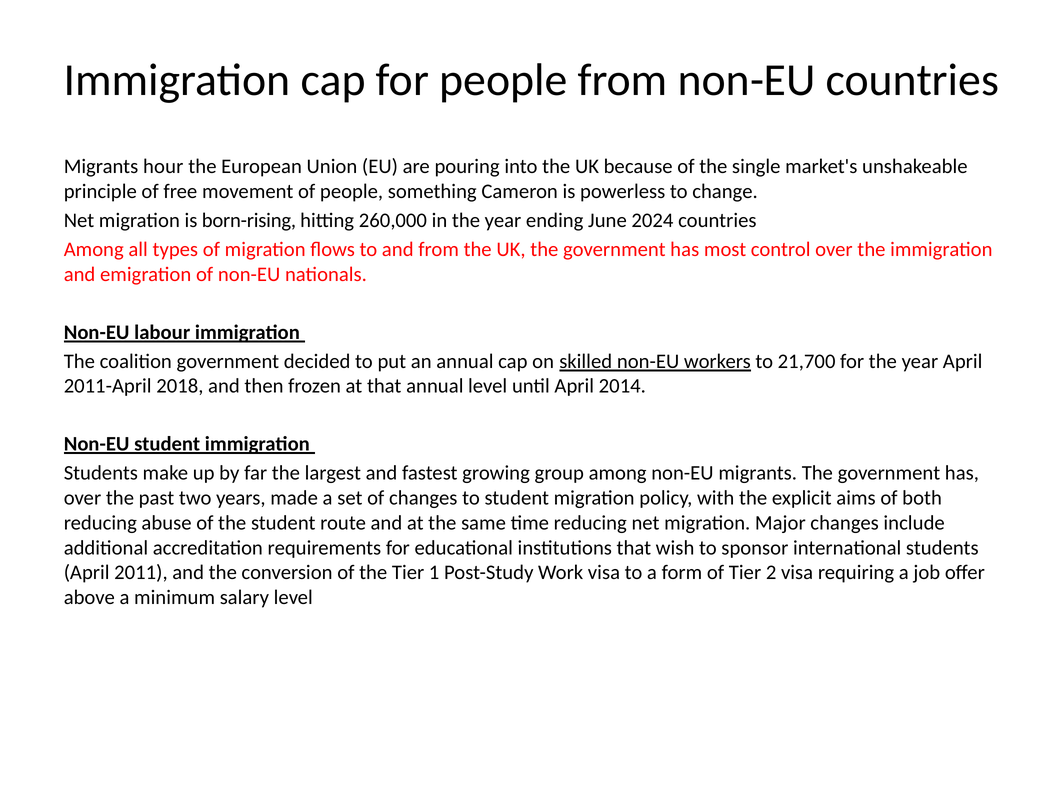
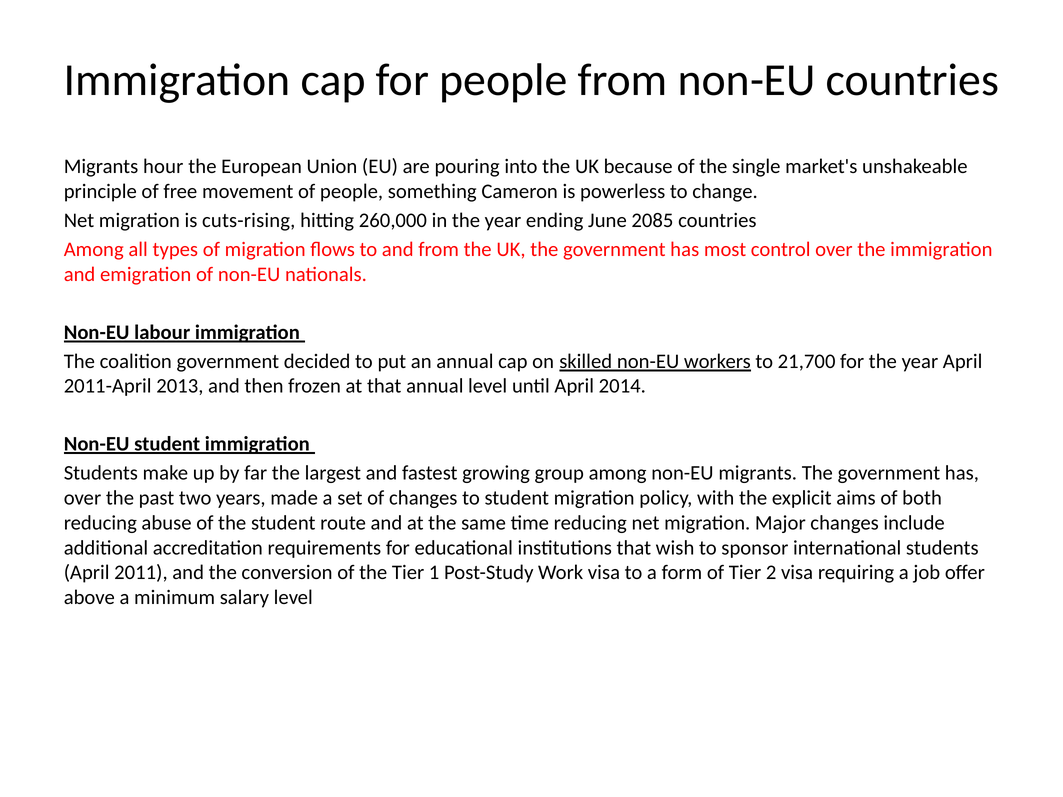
born-rising: born-rising -> cuts-rising
2024: 2024 -> 2085
2018: 2018 -> 2013
